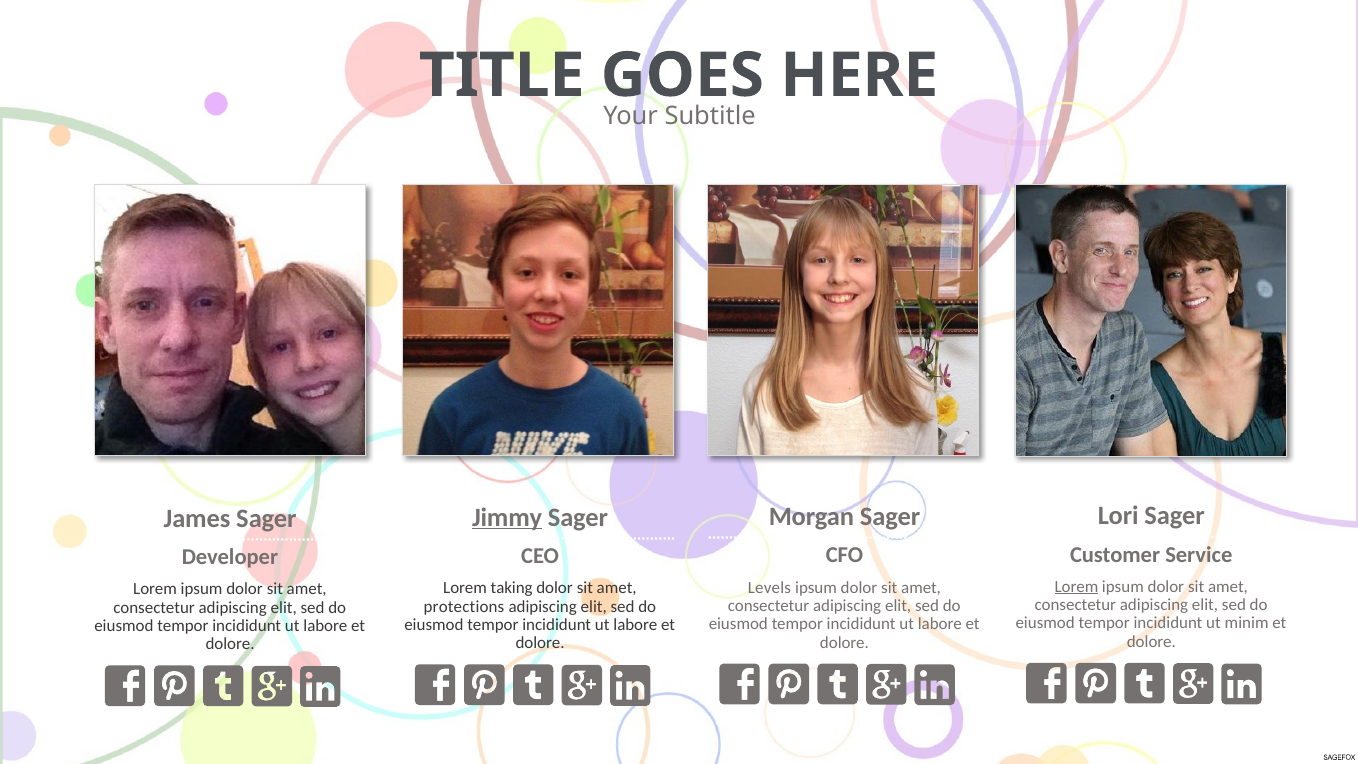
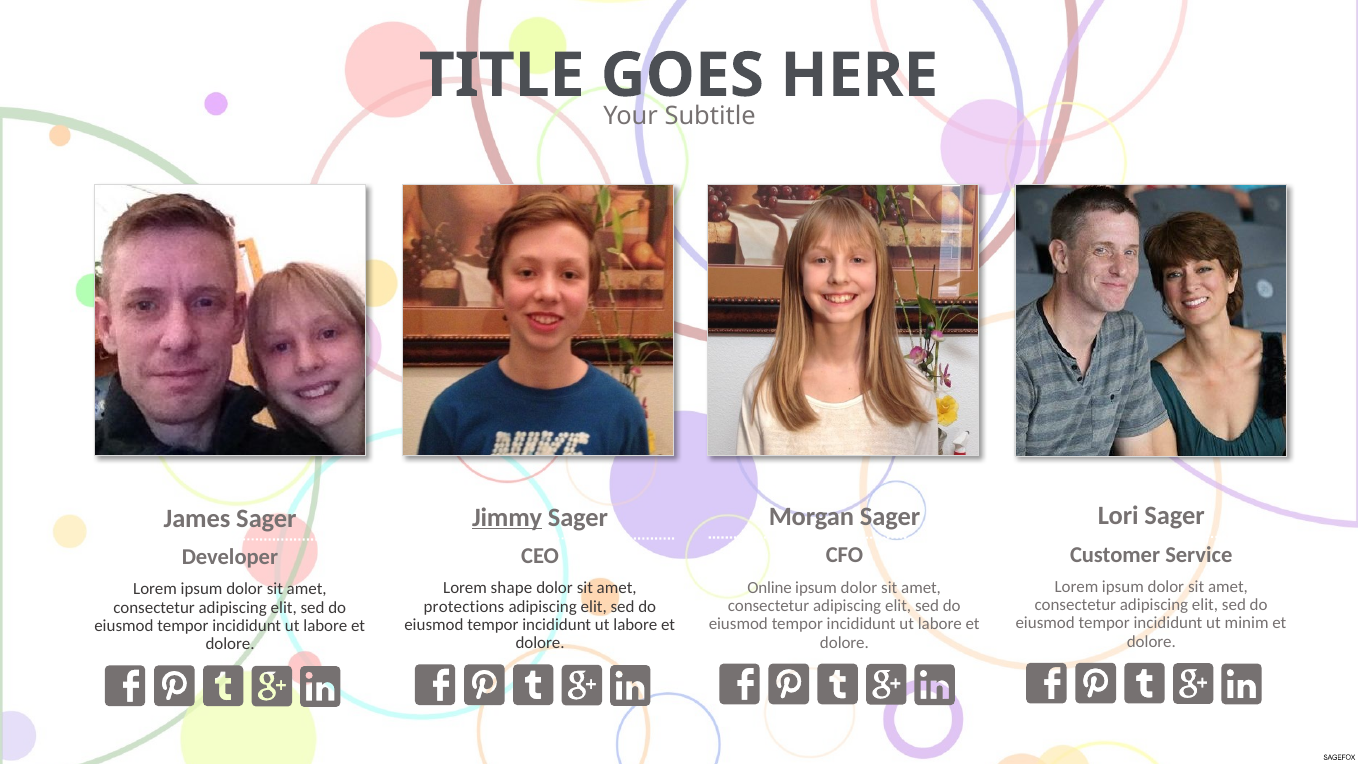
Lorem at (1076, 587) underline: present -> none
Levels: Levels -> Online
taking: taking -> shape
